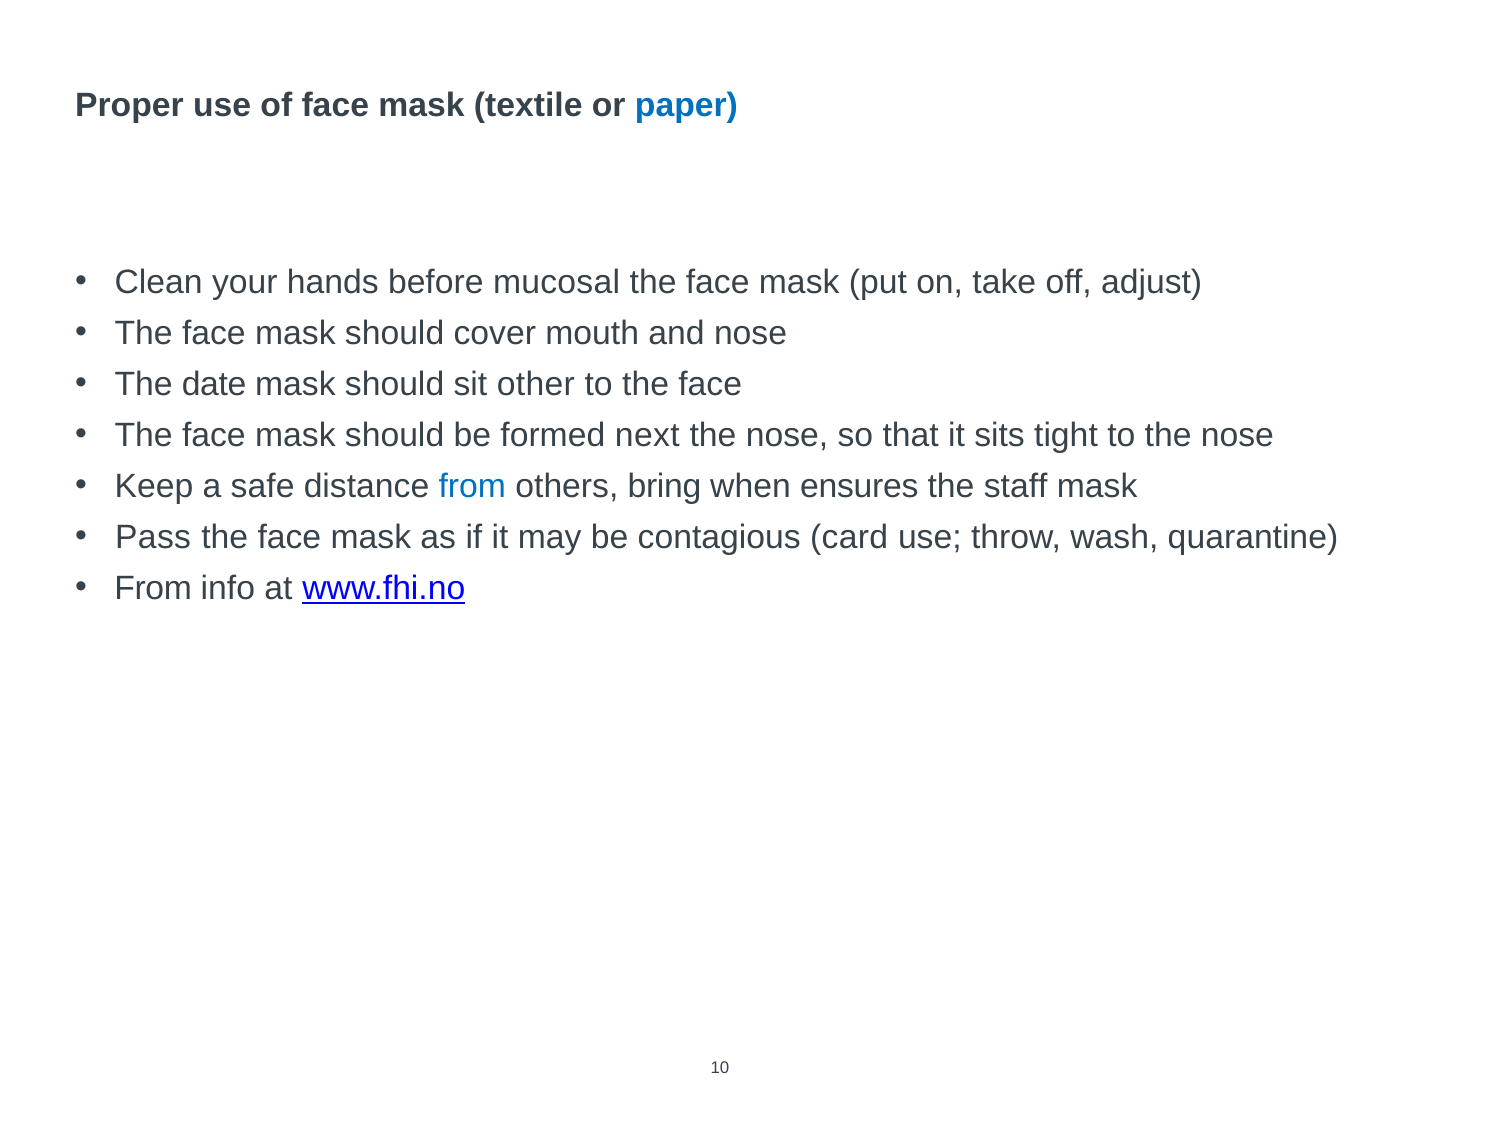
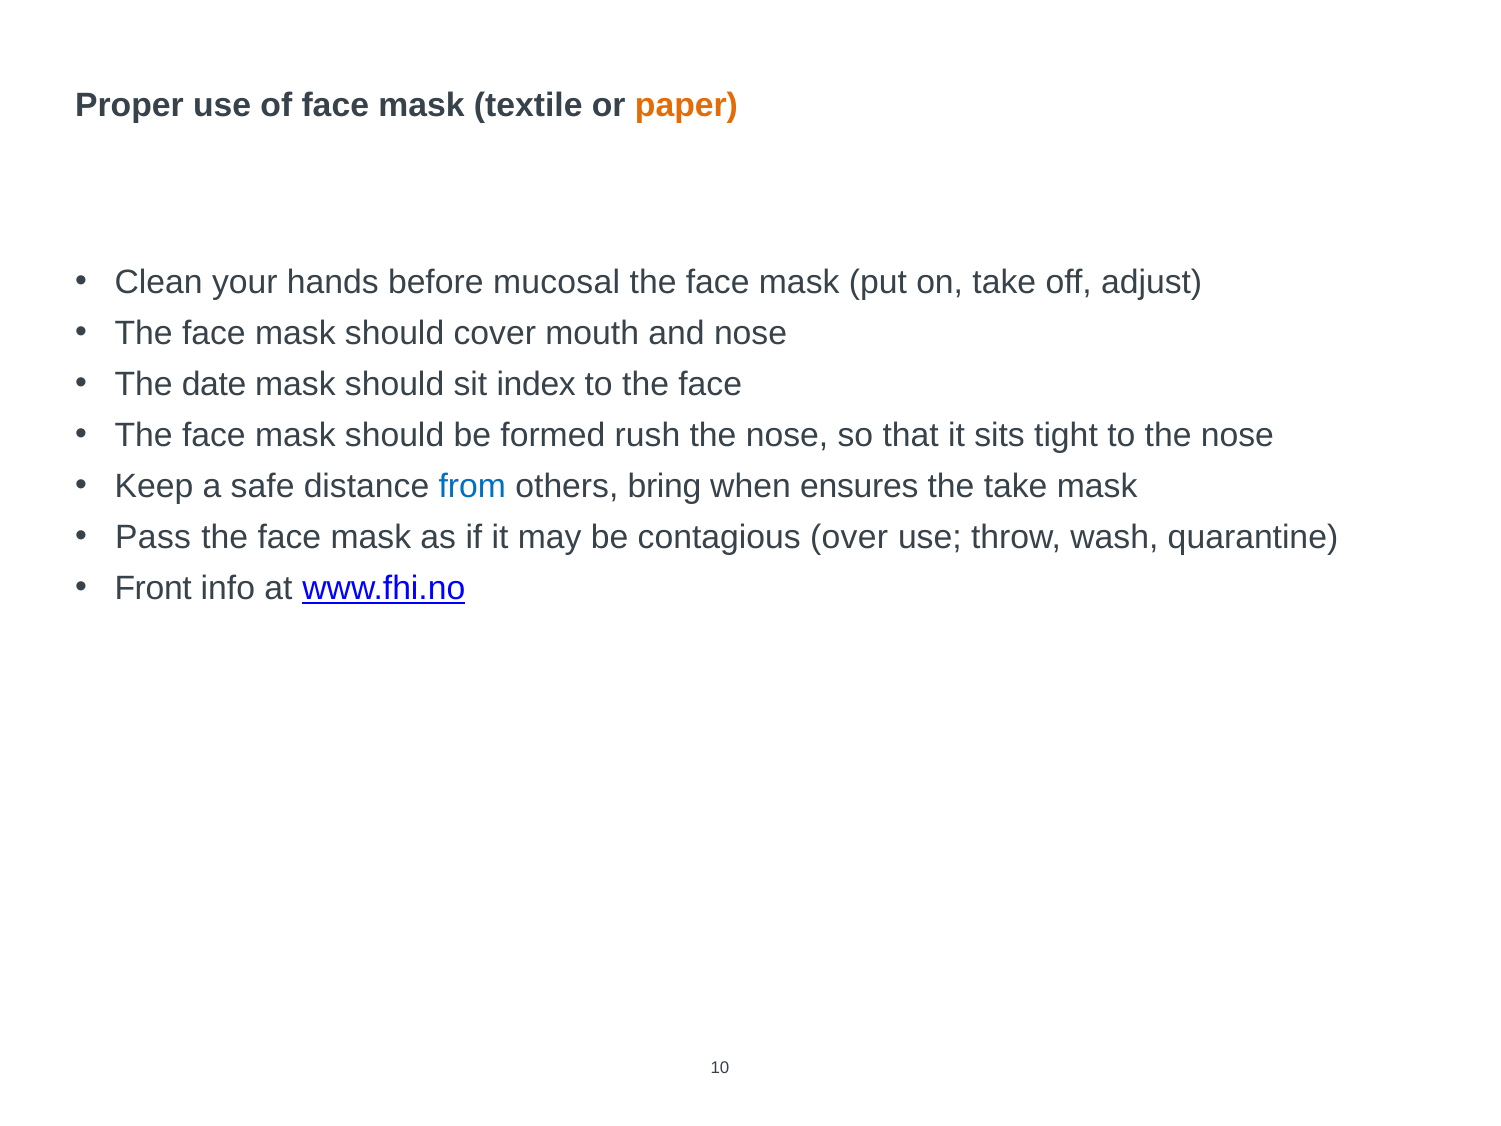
paper colour: blue -> orange
other: other -> index
next: next -> rush
the staff: staff -> take
card: card -> over
From at (153, 588): From -> Front
